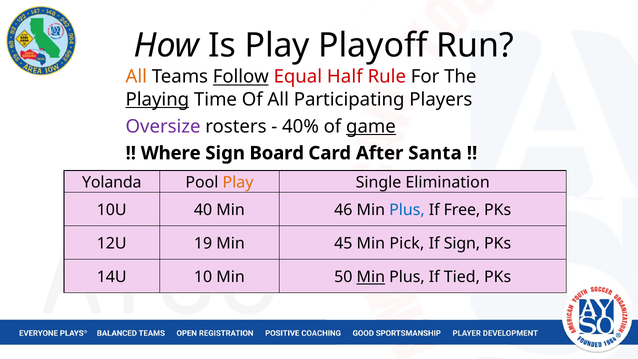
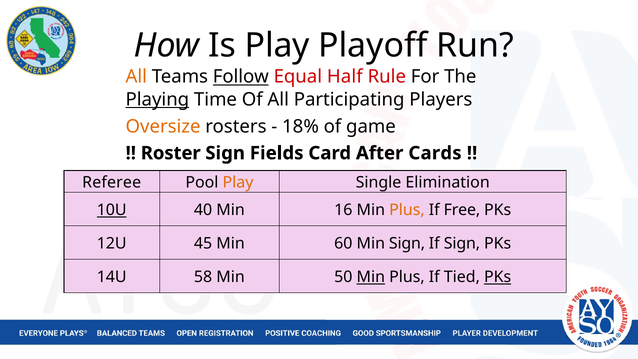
Oversize colour: purple -> orange
40%: 40% -> 18%
game underline: present -> none
Where: Where -> Roster
Board: Board -> Fields
Santa: Santa -> Cards
Yolanda: Yolanda -> Referee
10U underline: none -> present
46: 46 -> 16
Plus at (407, 210) colour: blue -> orange
19: 19 -> 45
45: 45 -> 60
Min Pick: Pick -> Sign
10: 10 -> 58
PKs at (498, 277) underline: none -> present
